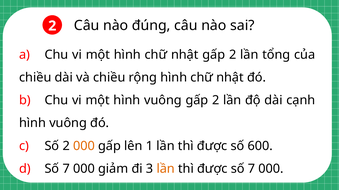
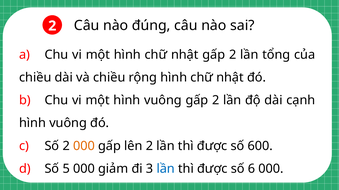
lên 1: 1 -> 2
d Số 7: 7 -> 5
lần at (166, 169) colour: orange -> blue
được số 7: 7 -> 6
